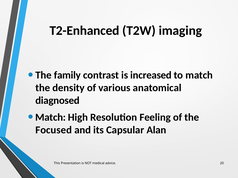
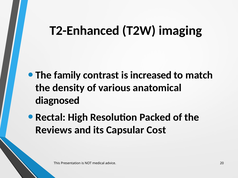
Match at (51, 118): Match -> Rectal
Feeling: Feeling -> Packed
Focused: Focused -> Reviews
Alan: Alan -> Cost
